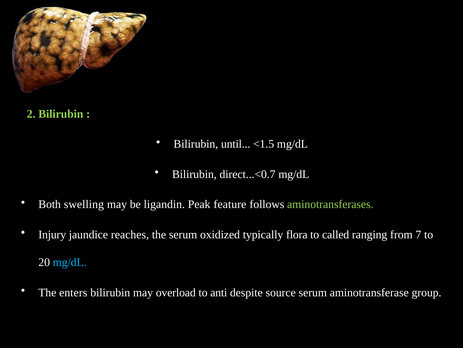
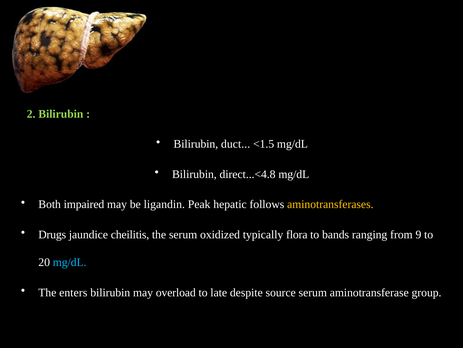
until: until -> duct
direct...<0.7: direct...<0.7 -> direct...<4.8
swelling: swelling -> impaired
feature: feature -> hepatic
aminotransferases colour: light green -> yellow
Injury: Injury -> Drugs
reaches: reaches -> cheilitis
called: called -> bands
7: 7 -> 9
anti: anti -> late
